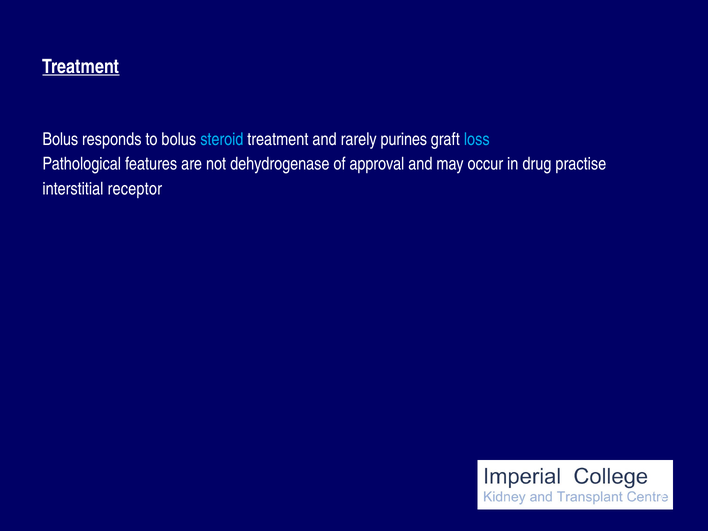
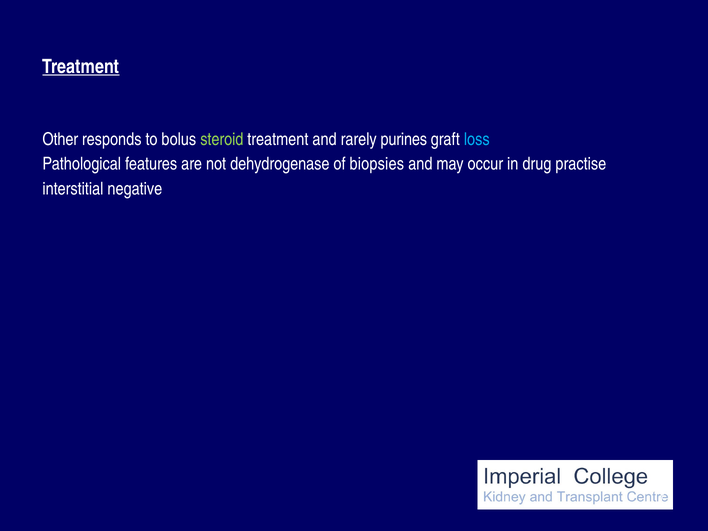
Bolus at (60, 139): Bolus -> Other
steroid colour: light blue -> light green
approval: approval -> biopsies
receptor: receptor -> negative
